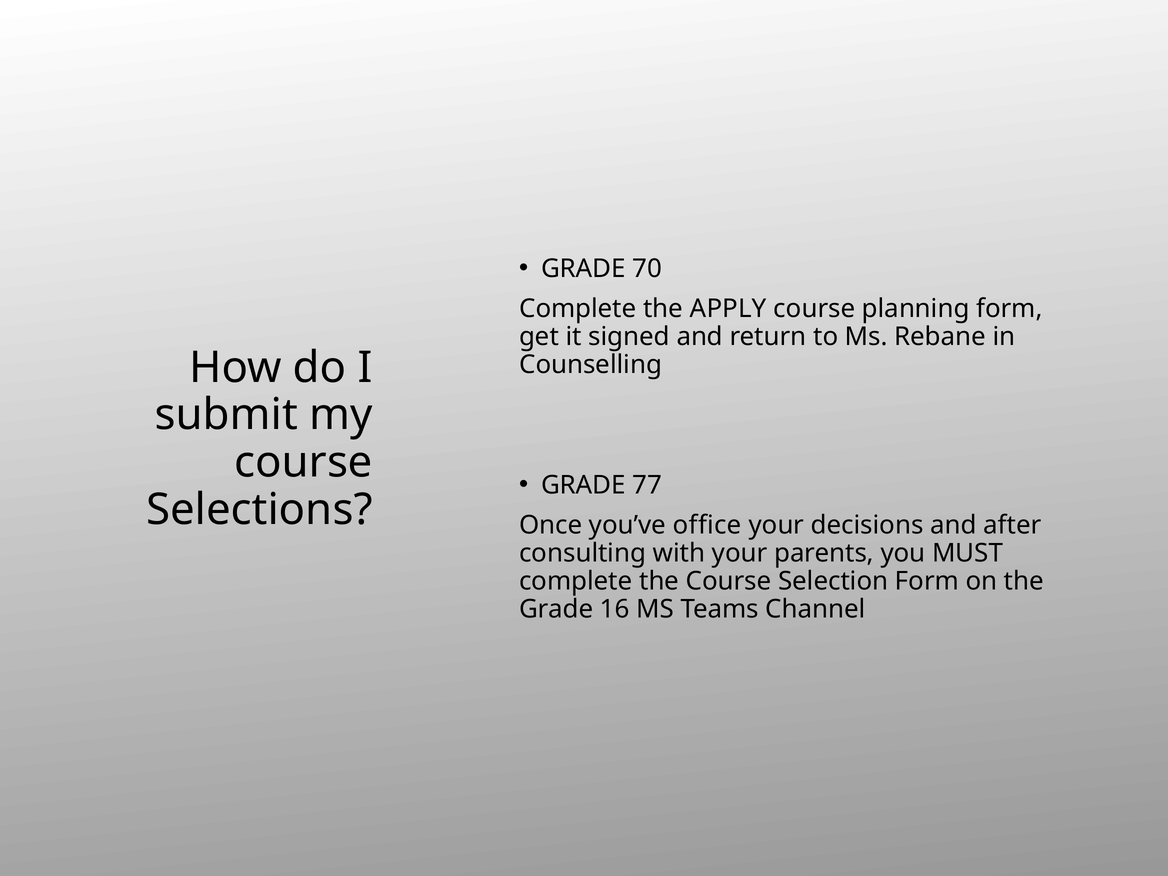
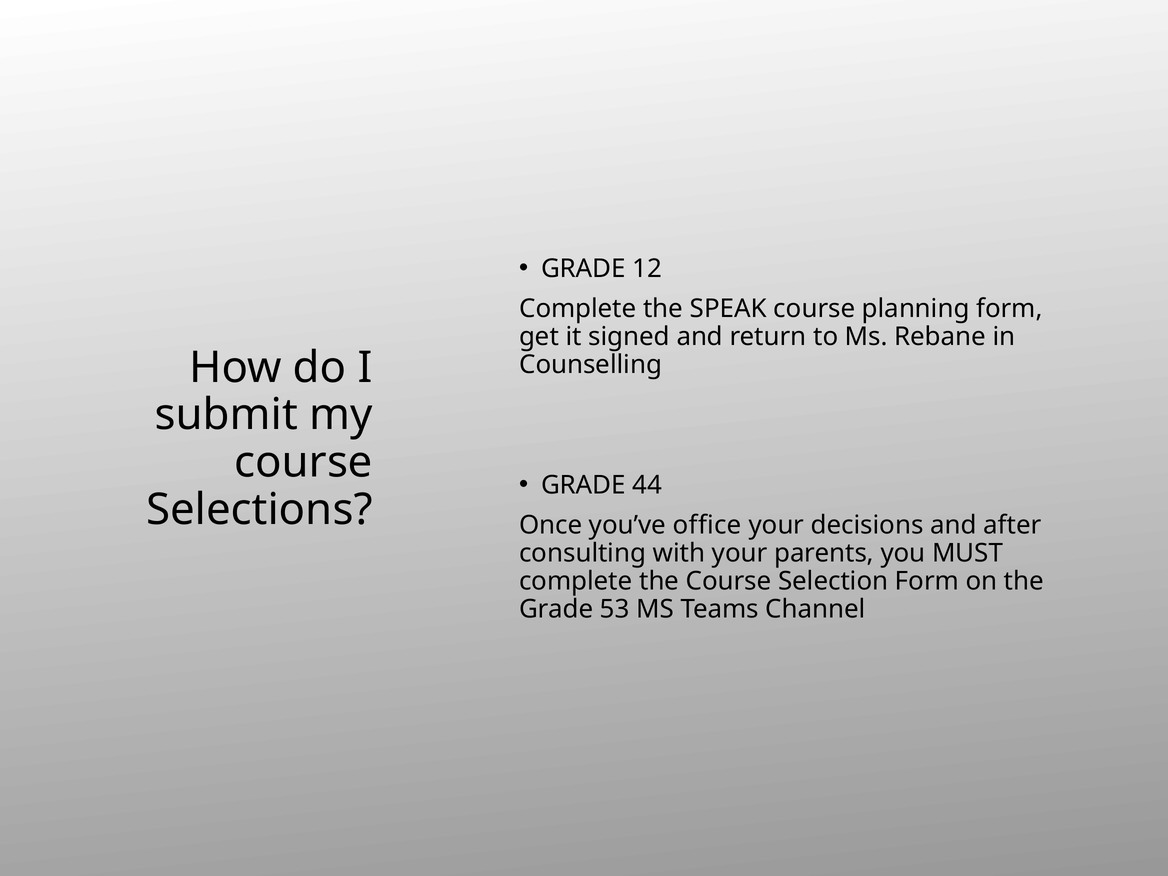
70: 70 -> 12
APPLY: APPLY -> SPEAK
77: 77 -> 44
16: 16 -> 53
